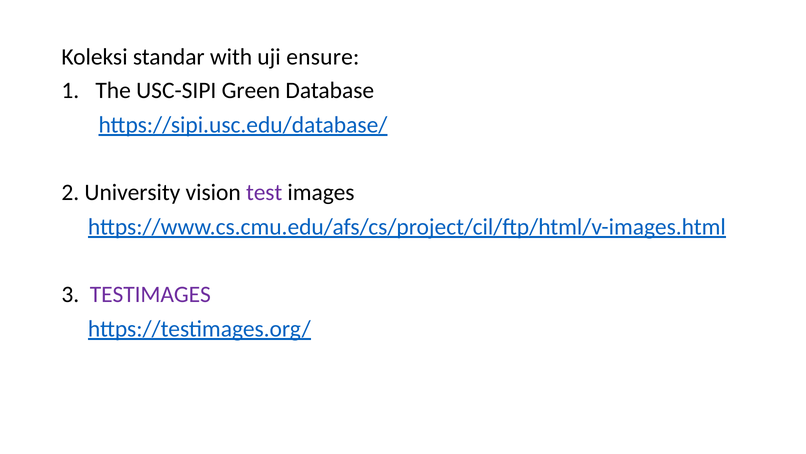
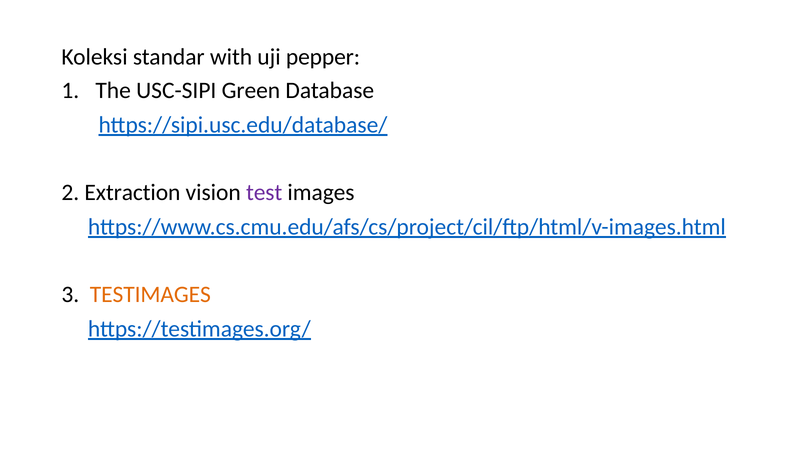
ensure: ensure -> pepper
University: University -> Extraction
TESTIMAGES colour: purple -> orange
